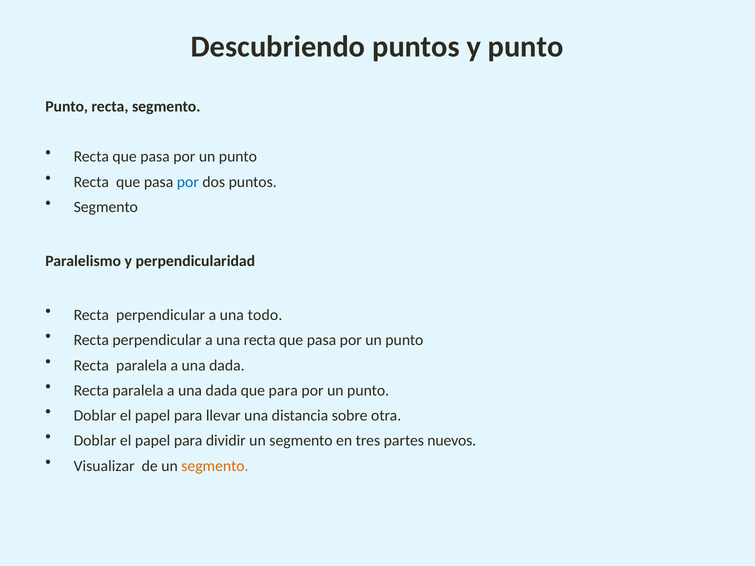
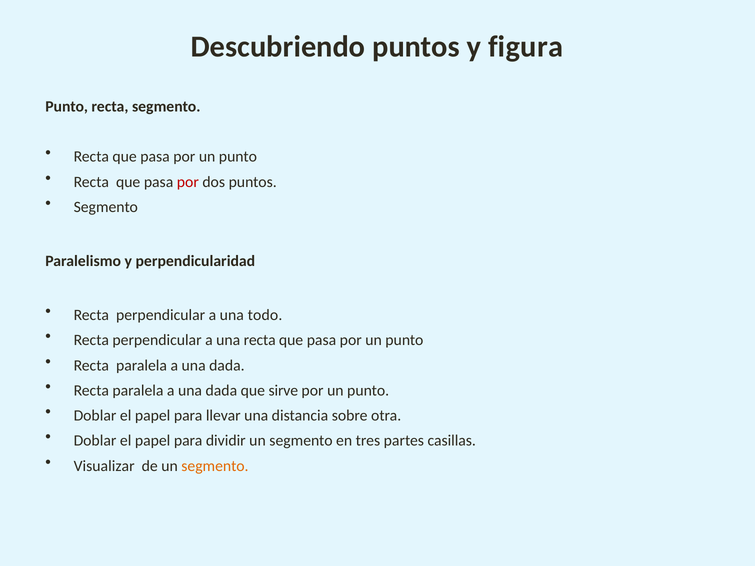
y punto: punto -> figura
por at (188, 182) colour: blue -> red
que para: para -> sirve
nuevos: nuevos -> casillas
